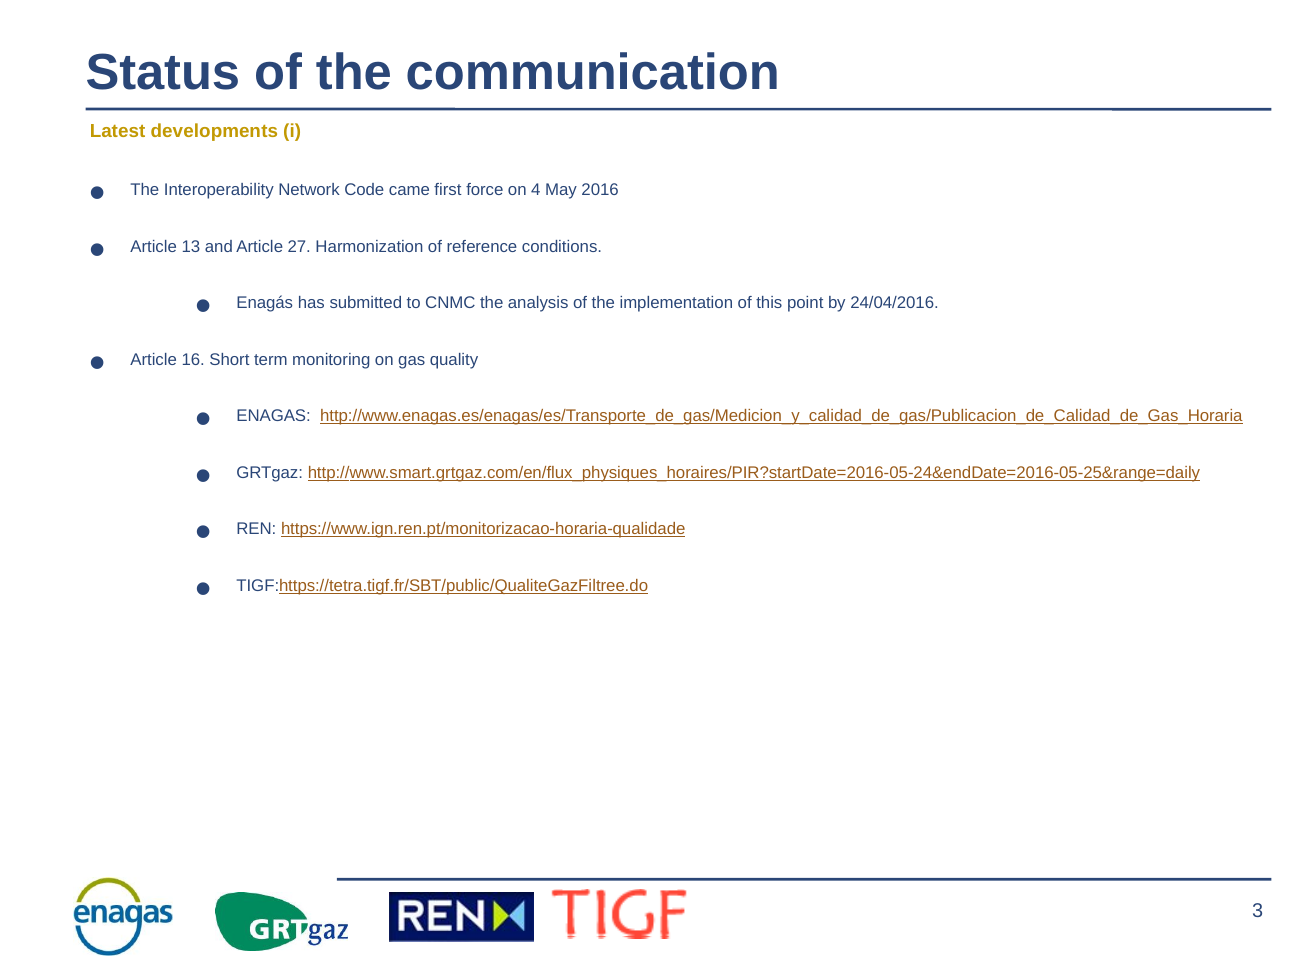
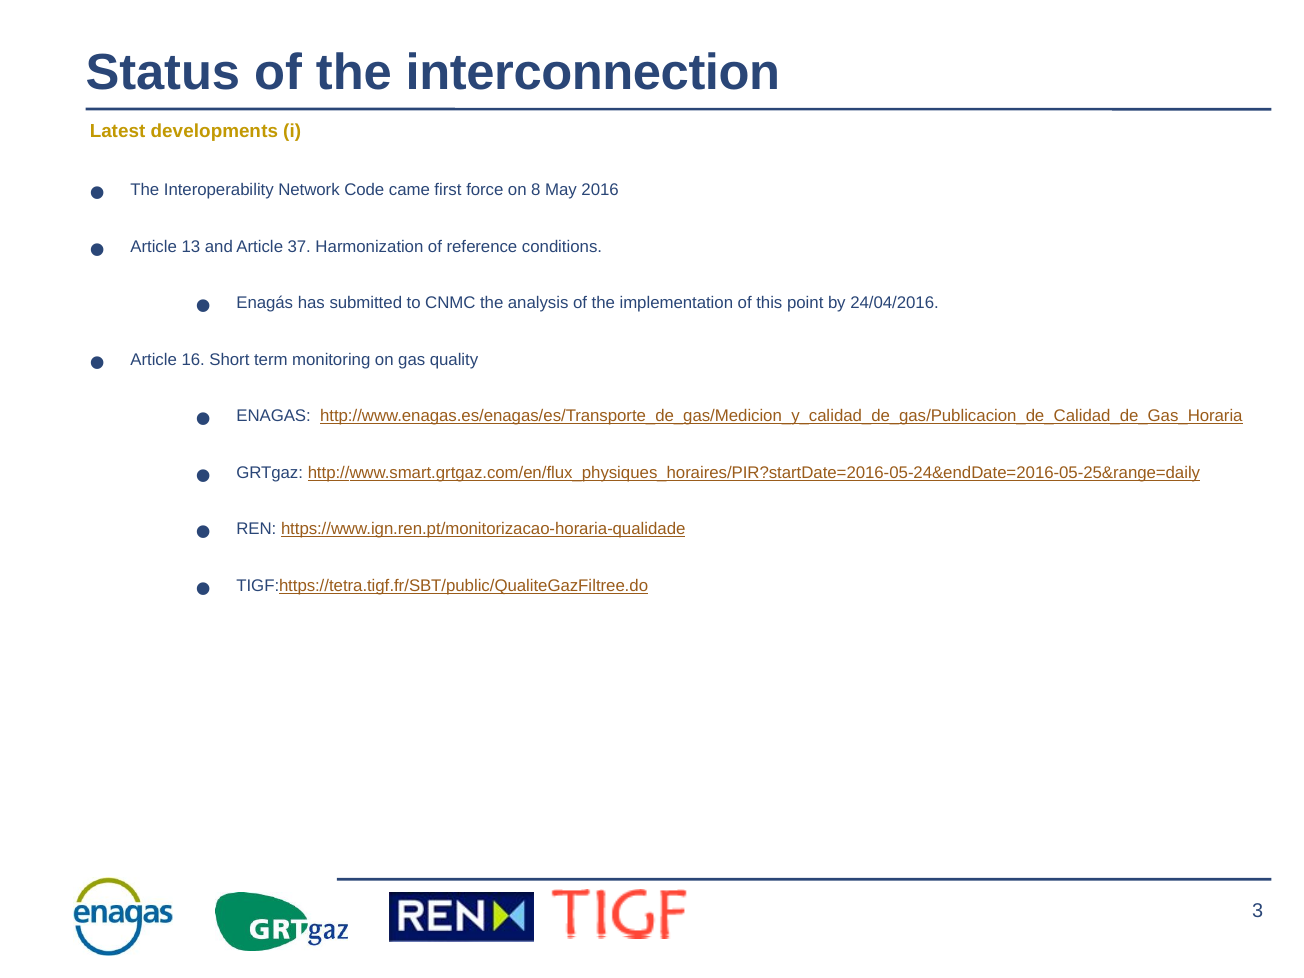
communication: communication -> interconnection
4: 4 -> 8
27: 27 -> 37
